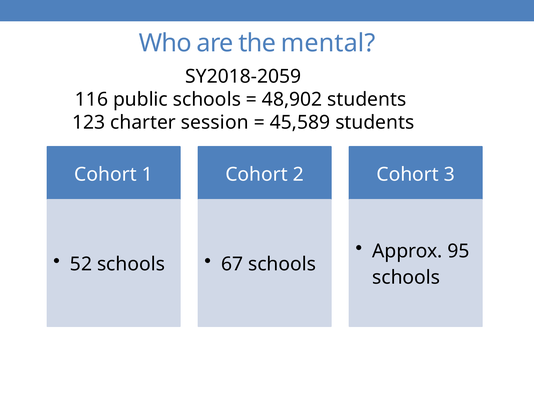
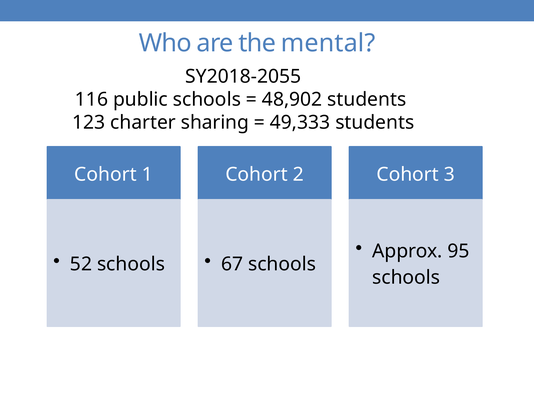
SY2018-2059: SY2018-2059 -> SY2018-2055
session: session -> sharing
45,589: 45,589 -> 49,333
